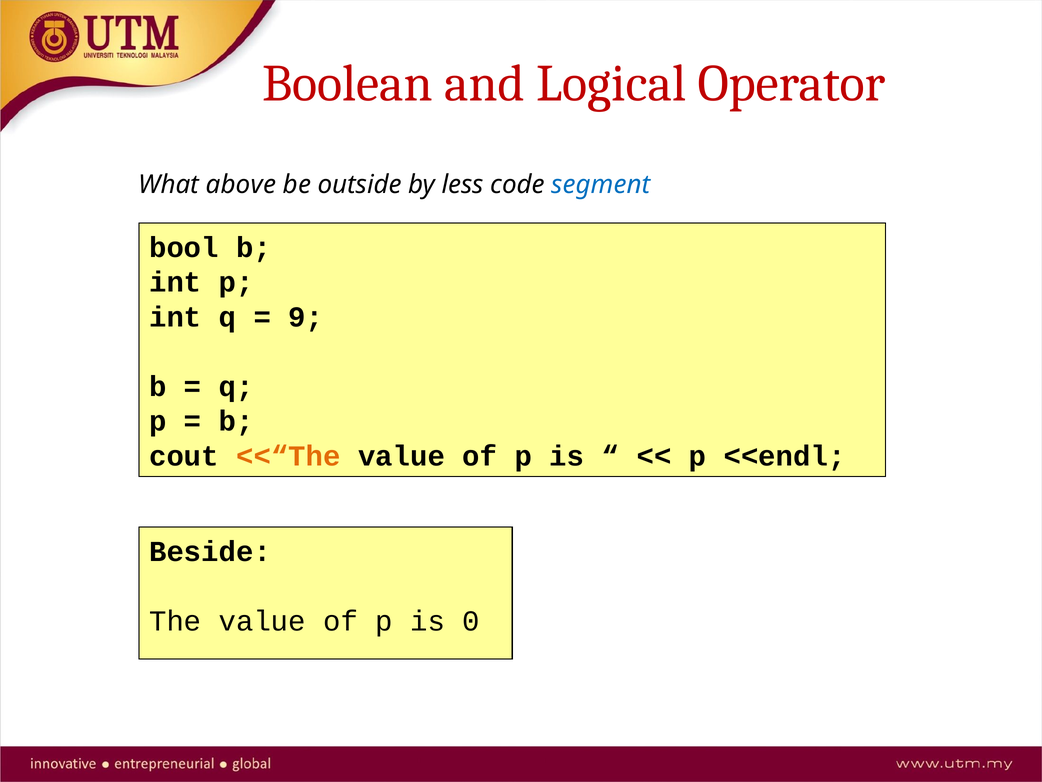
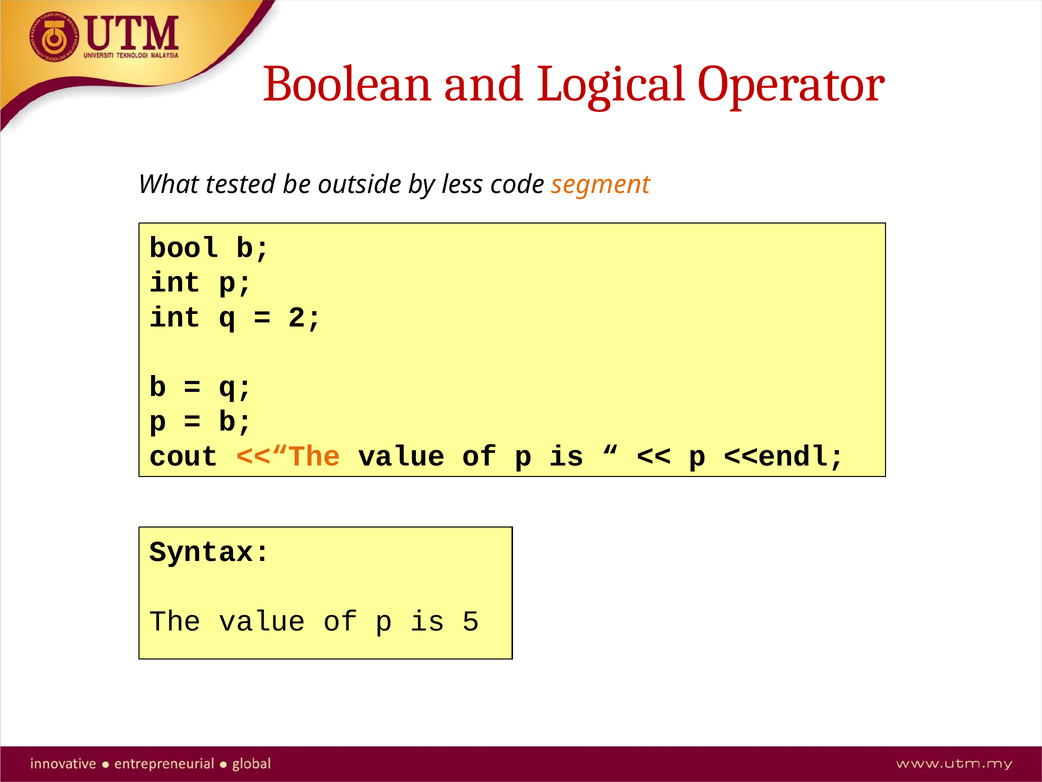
above: above -> tested
segment colour: blue -> orange
9: 9 -> 2
Beside: Beside -> Syntax
0: 0 -> 5
